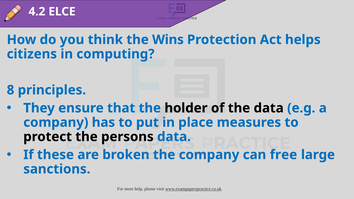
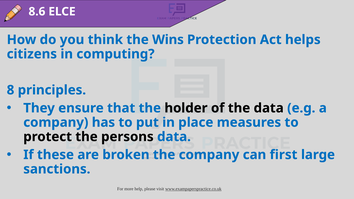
4.2: 4.2 -> 8.6
free: free -> first
